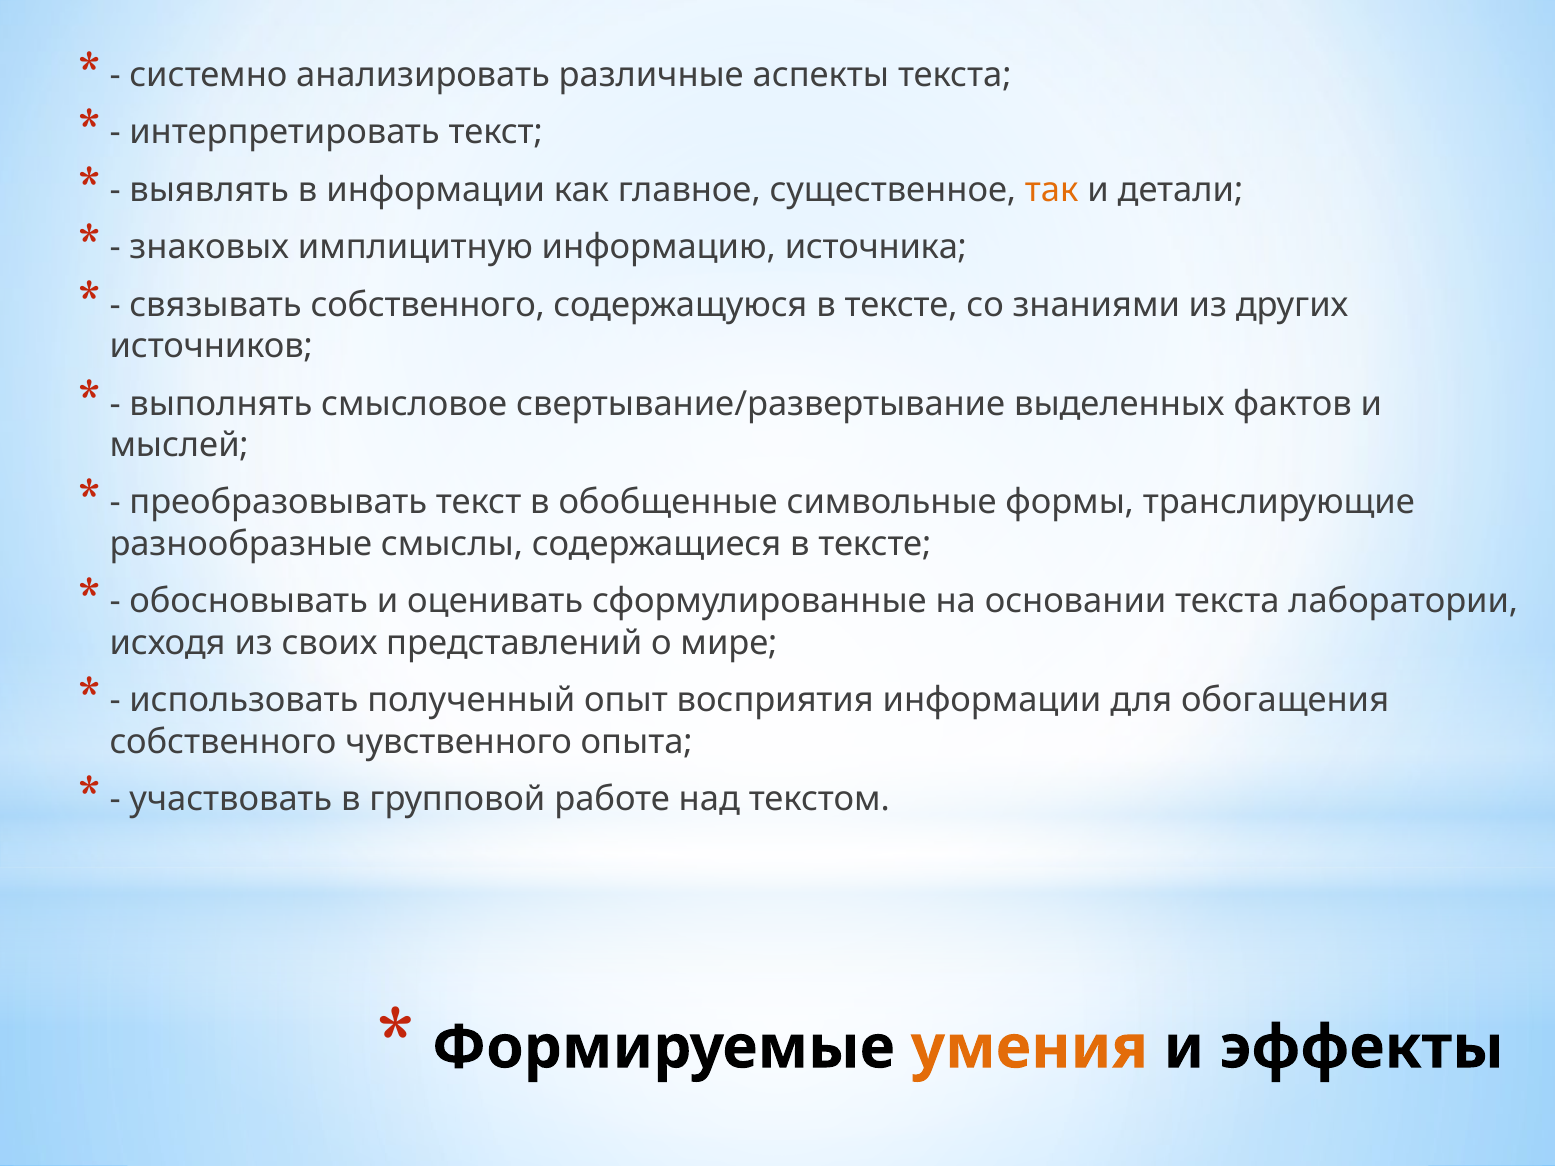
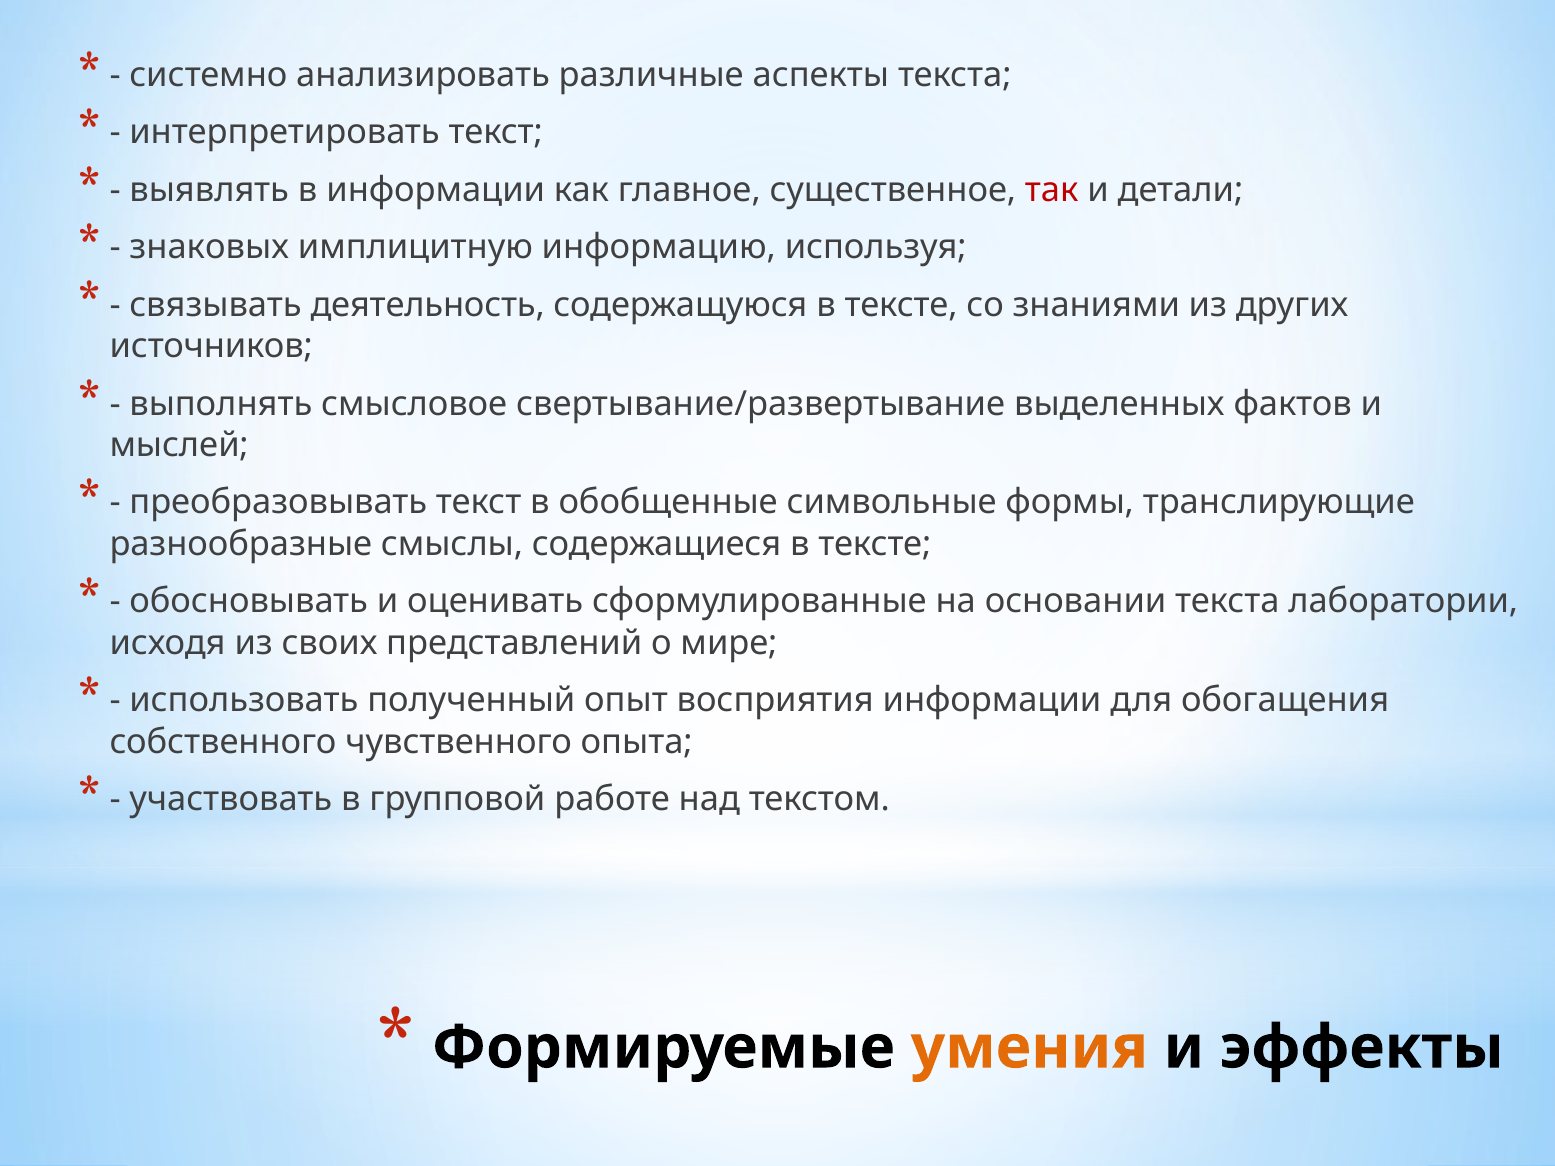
так colour: orange -> red
источника: источника -> используя
связывать собственного: собственного -> деятельность
